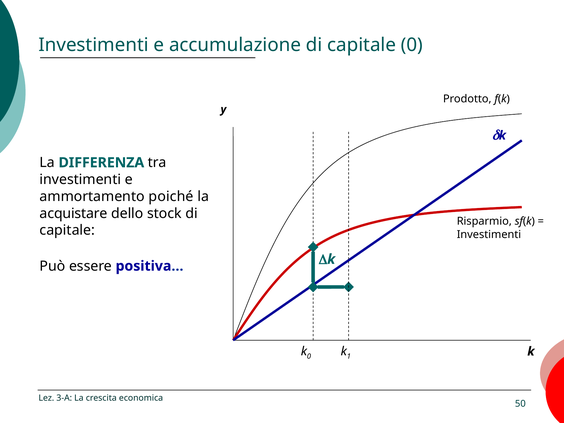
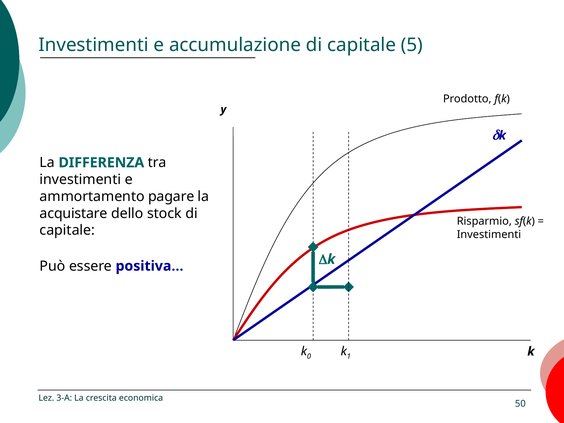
capitale 0: 0 -> 5
poiché: poiché -> pagare
